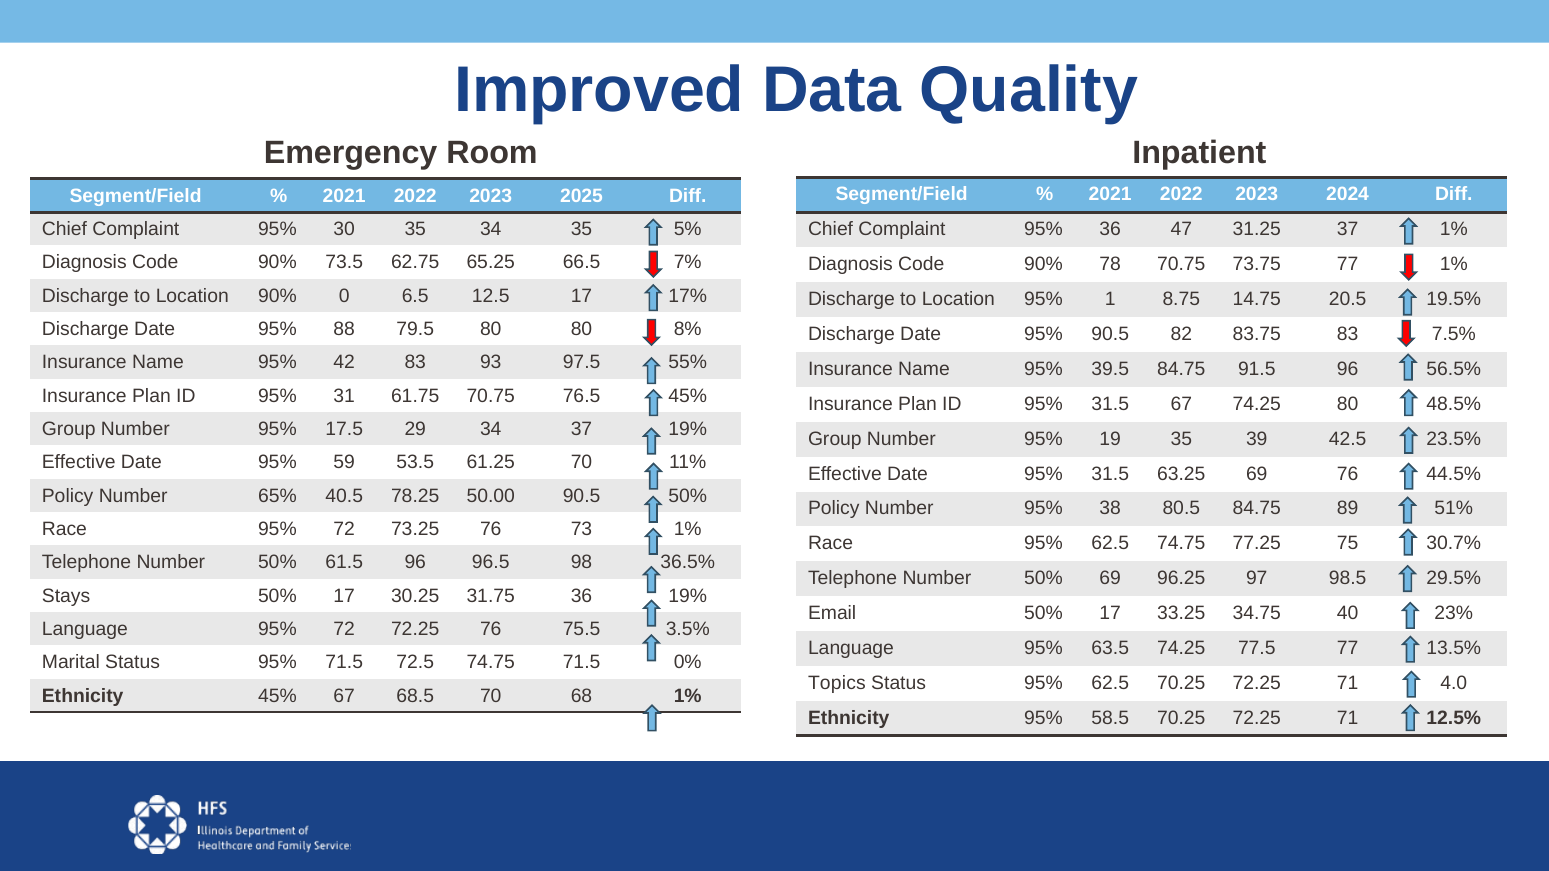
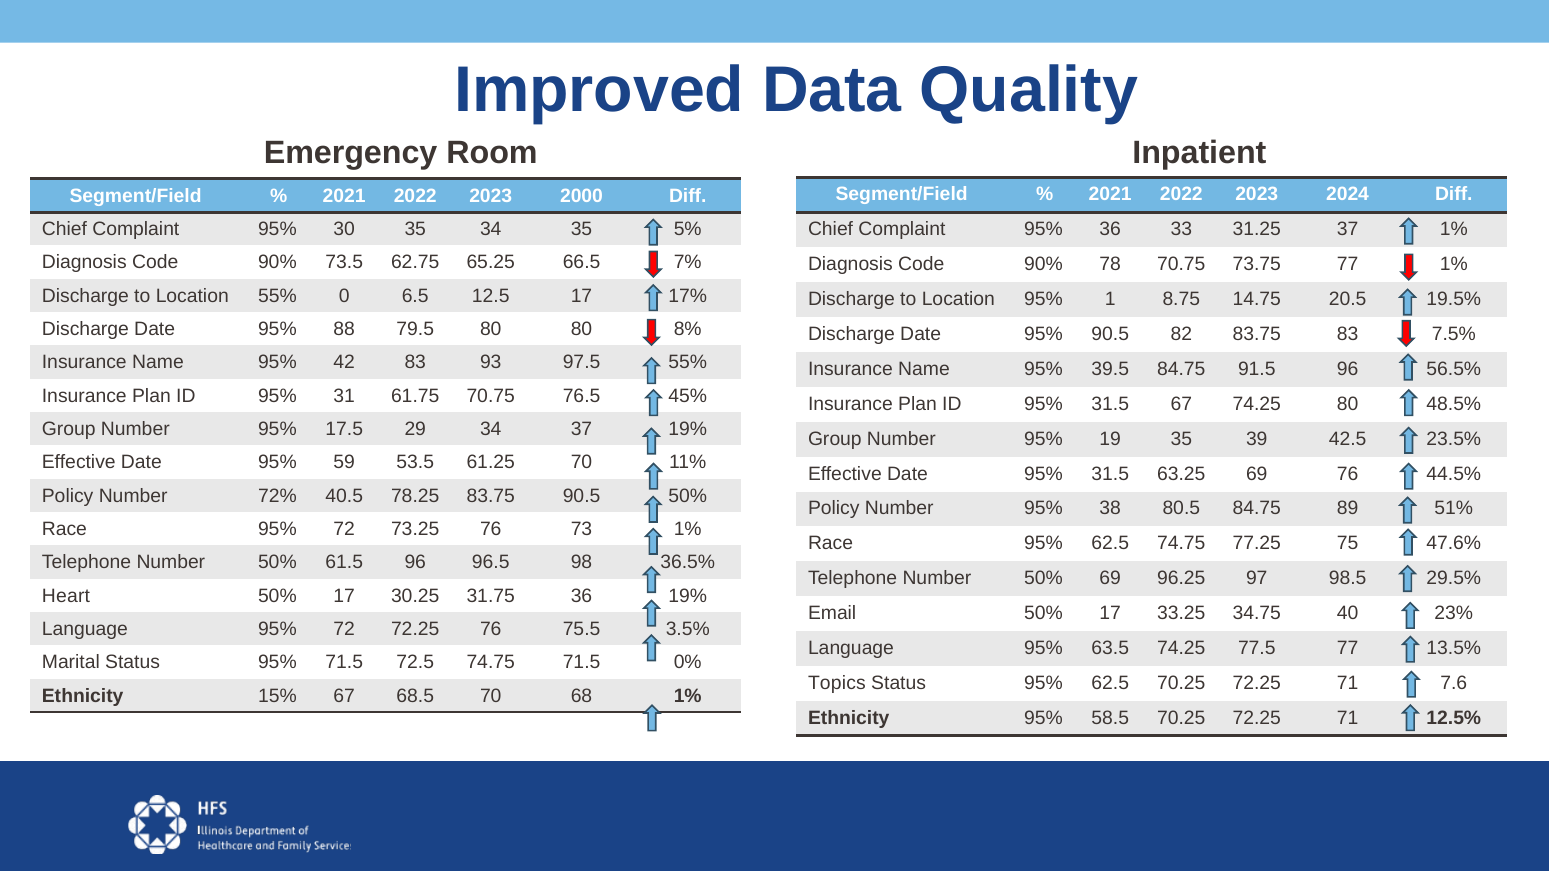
2025: 2025 -> 2000
47: 47 -> 33
Location 90%: 90% -> 55%
65%: 65% -> 72%
78.25 50.00: 50.00 -> 83.75
30.7%: 30.7% -> 47.6%
Stays: Stays -> Heart
4.0: 4.0 -> 7.6
Ethnicity 45%: 45% -> 15%
